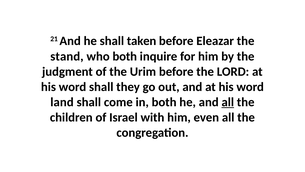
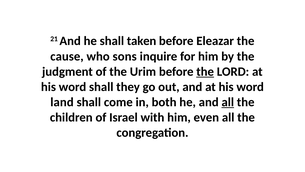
stand: stand -> cause
who both: both -> sons
the at (205, 71) underline: none -> present
